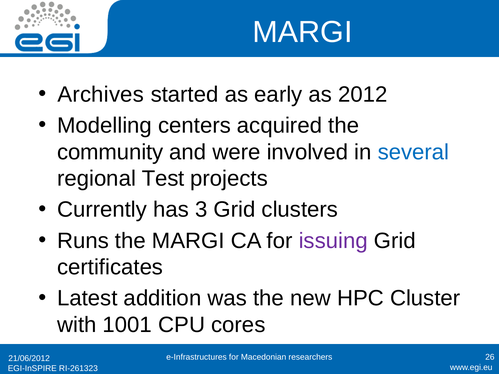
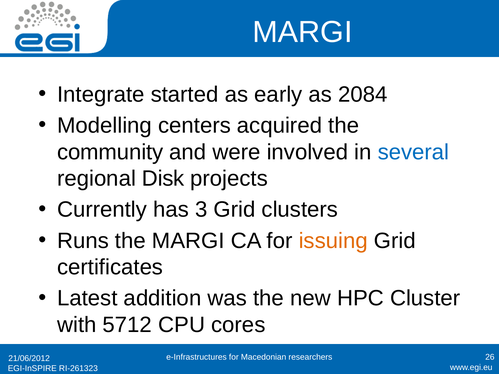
Archives: Archives -> Integrate
2012: 2012 -> 2084
Test: Test -> Disk
issuing colour: purple -> orange
1001: 1001 -> 5712
